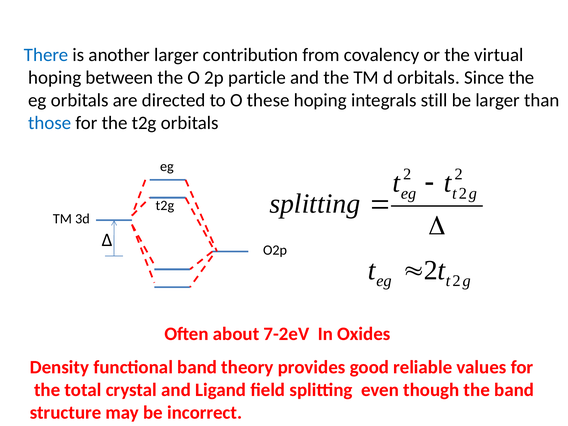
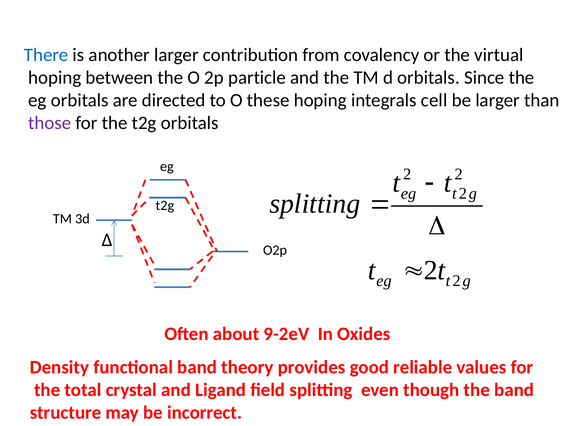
still: still -> cell
those colour: blue -> purple
7-2eV: 7-2eV -> 9-2eV
